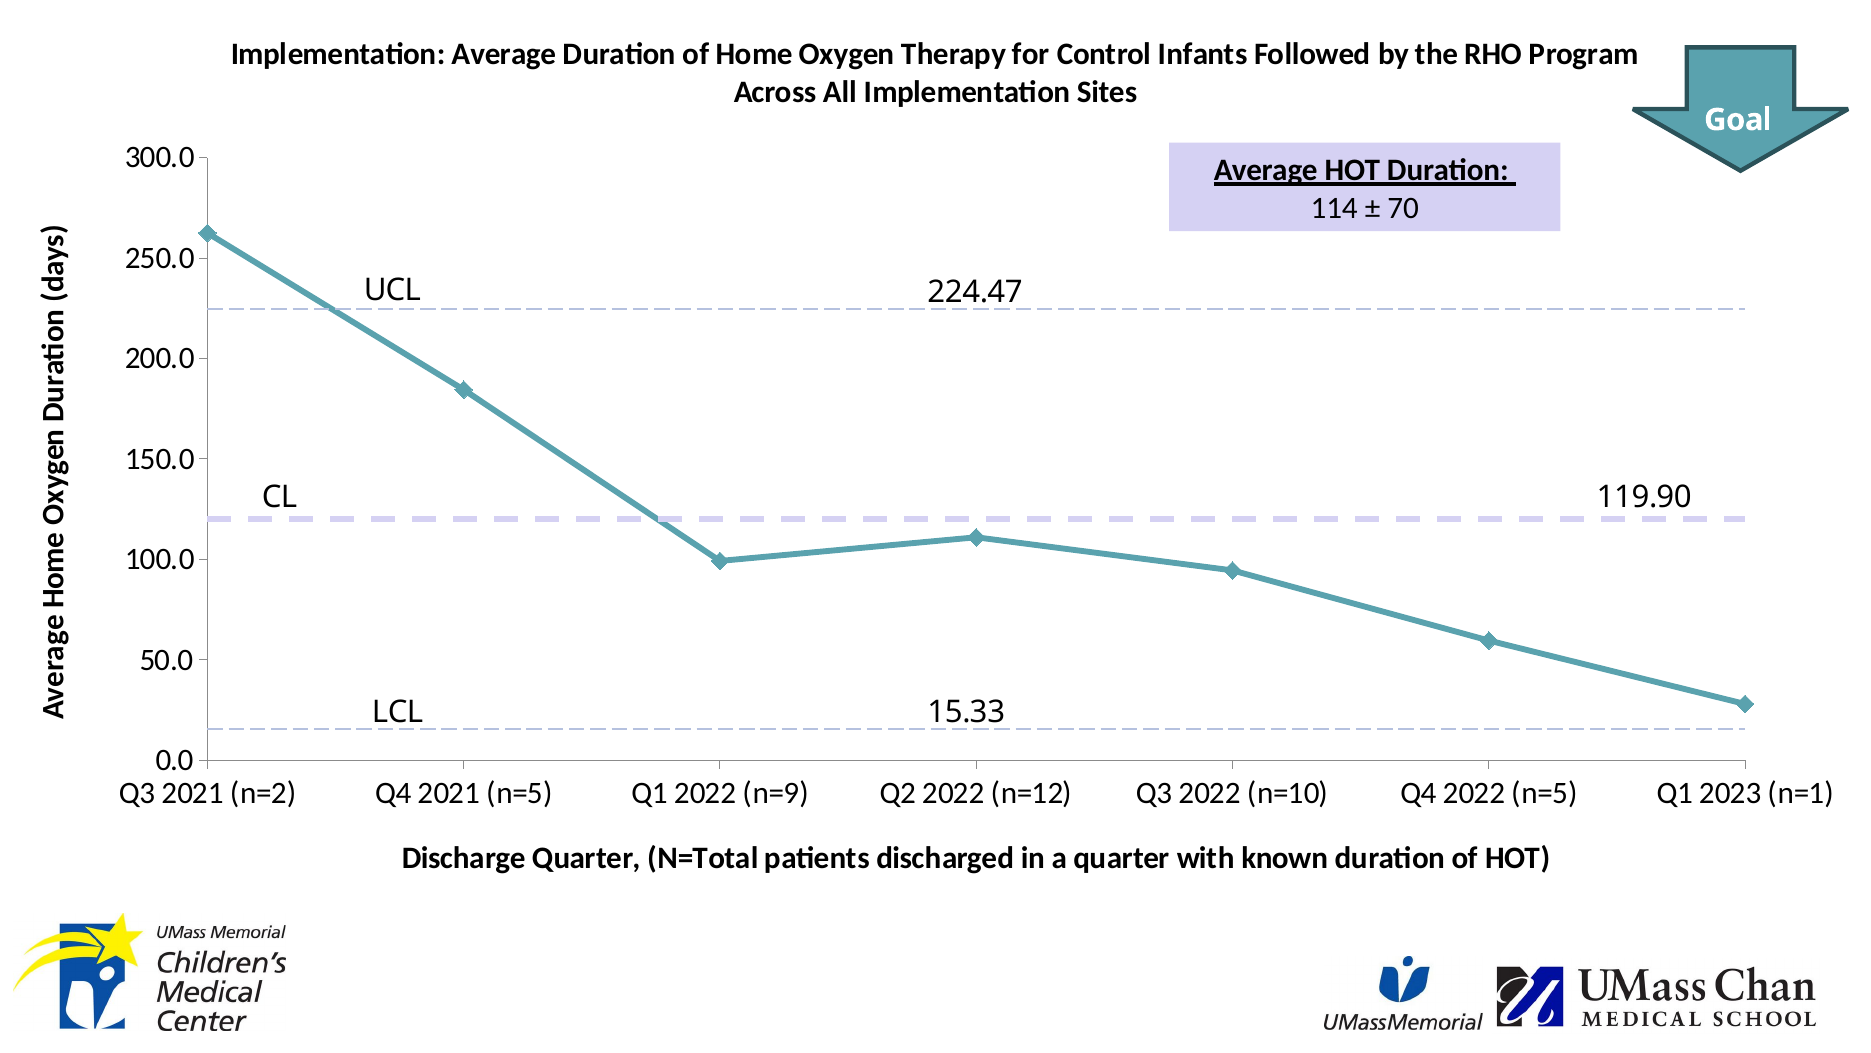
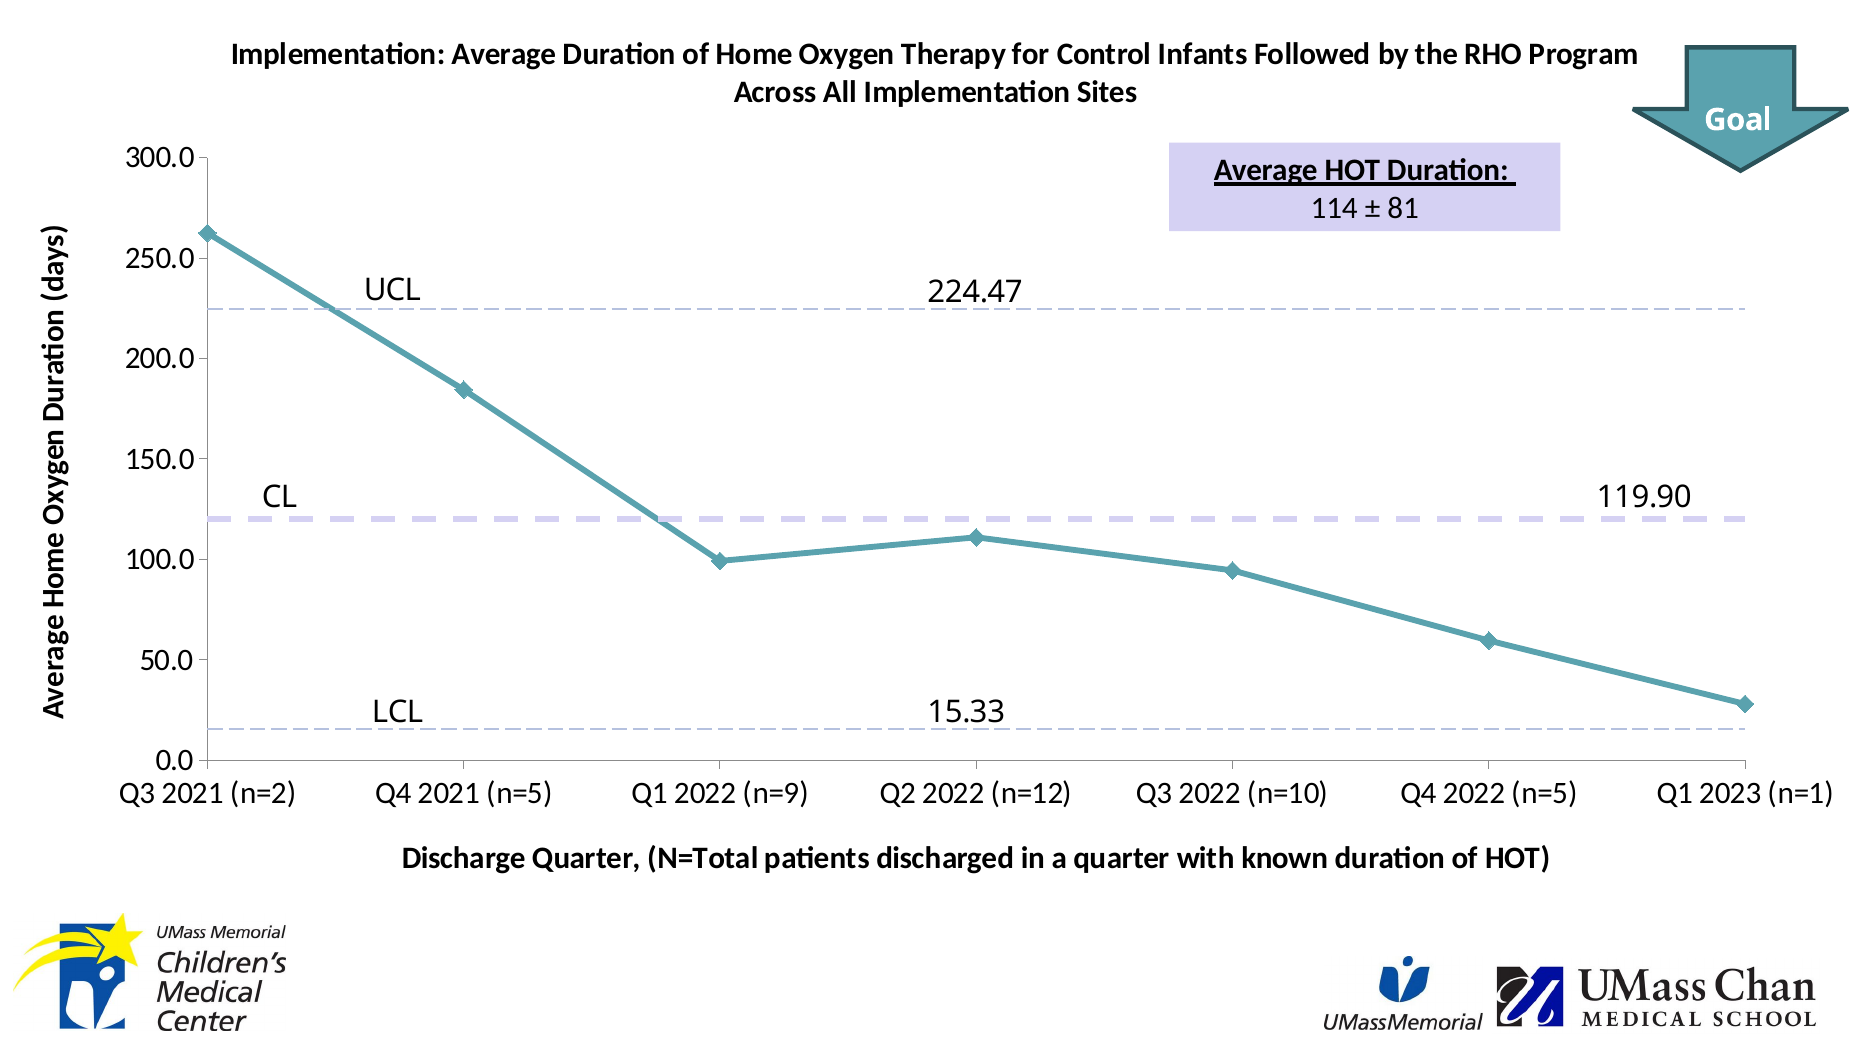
70: 70 -> 81
